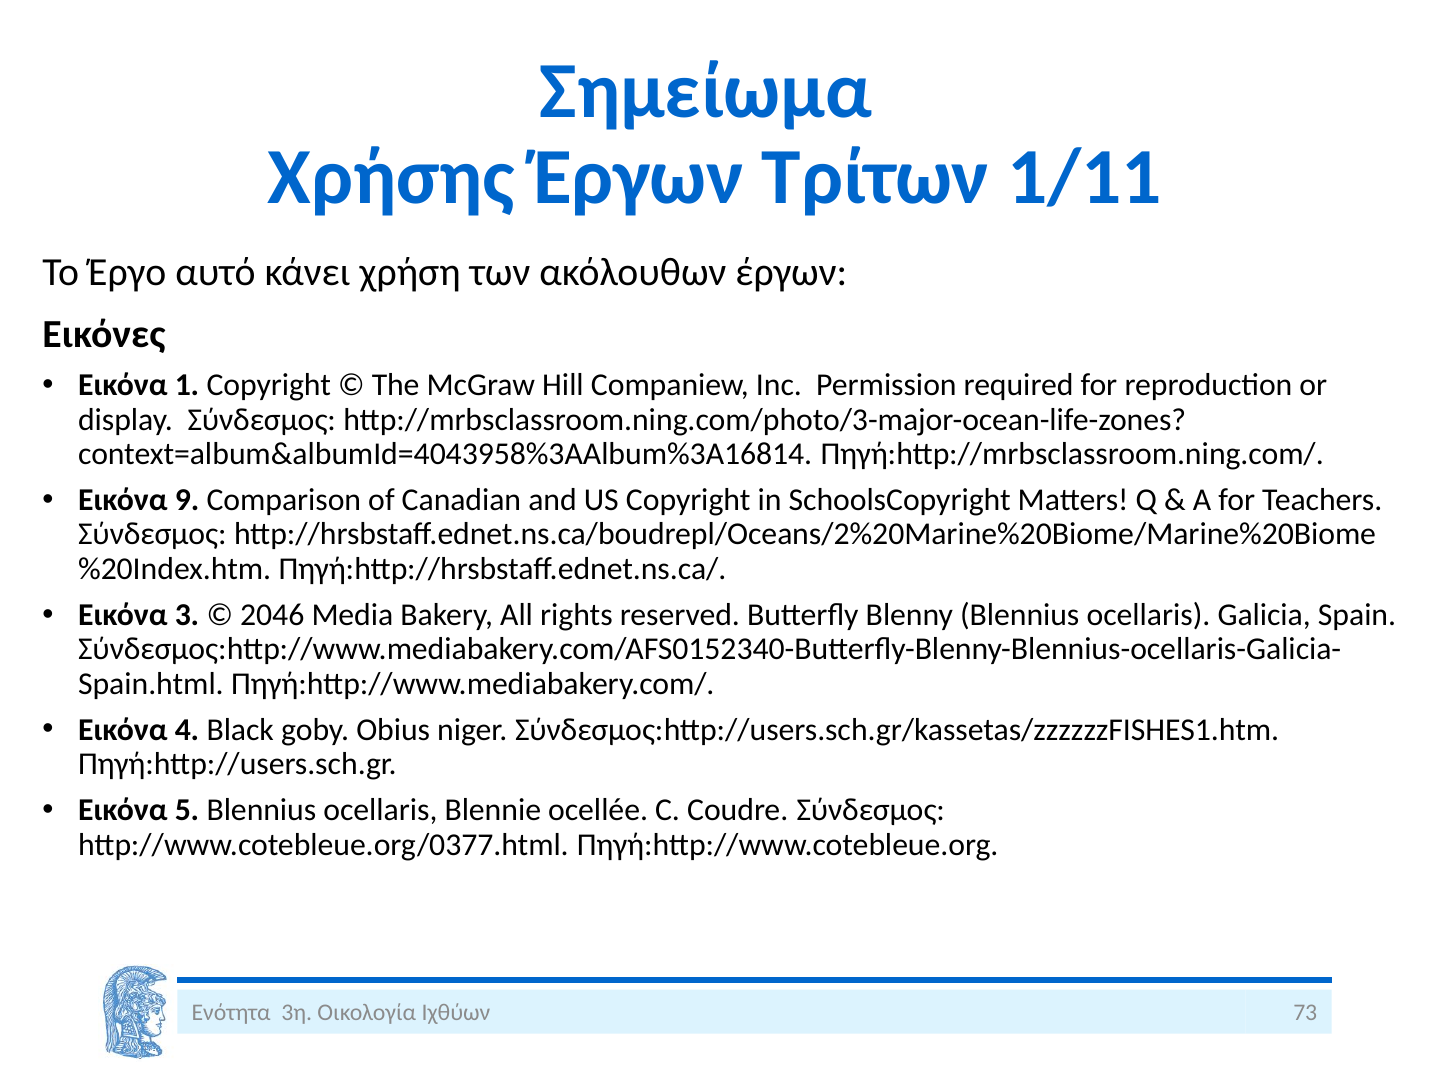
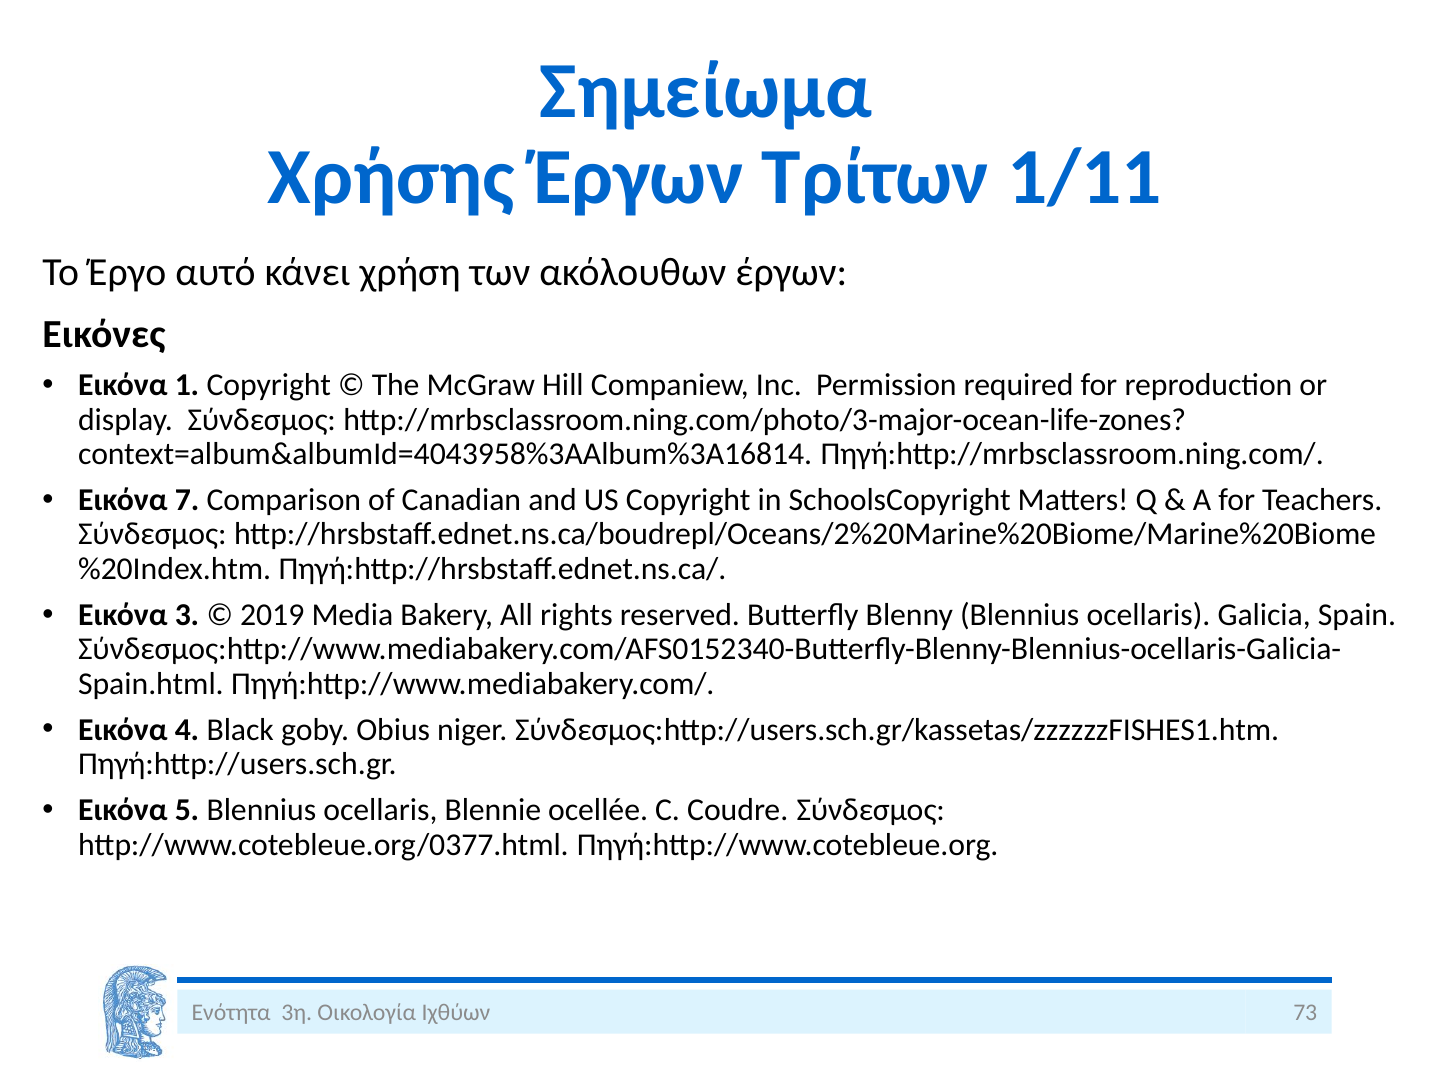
9: 9 -> 7
2046: 2046 -> 2019
